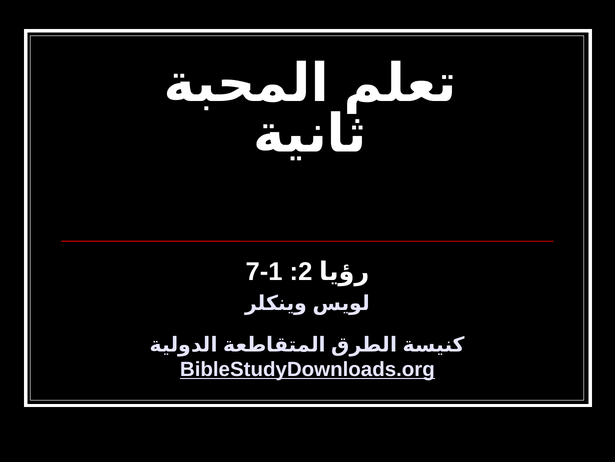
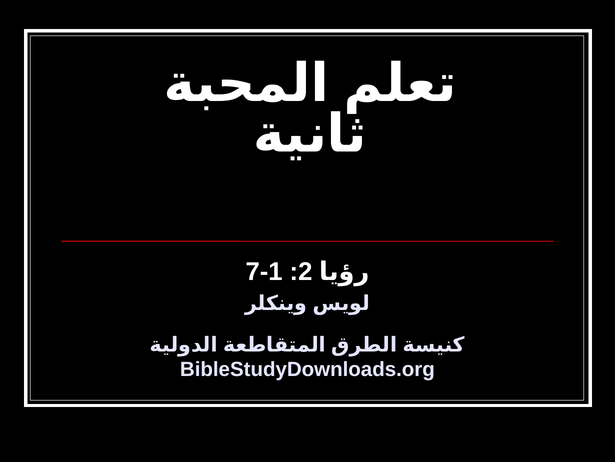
BibleStudyDownloads.org underline: present -> none
